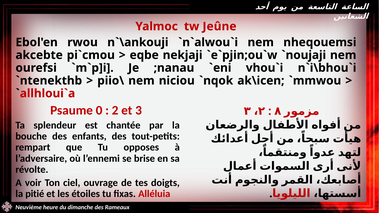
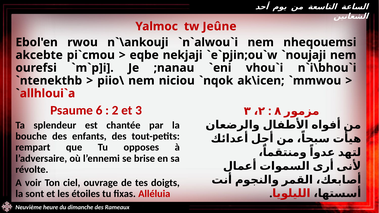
0: 0 -> 6
pitié: pitié -> sont
